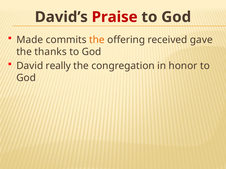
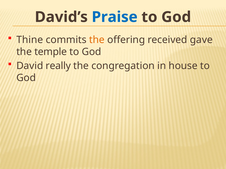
Praise colour: red -> blue
Made: Made -> Thine
thanks: thanks -> temple
honor: honor -> house
